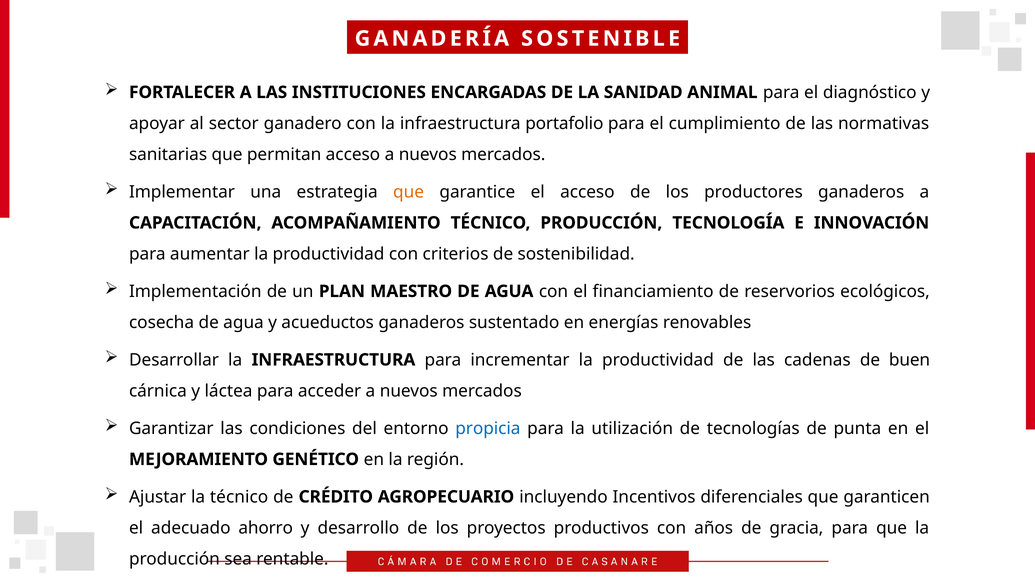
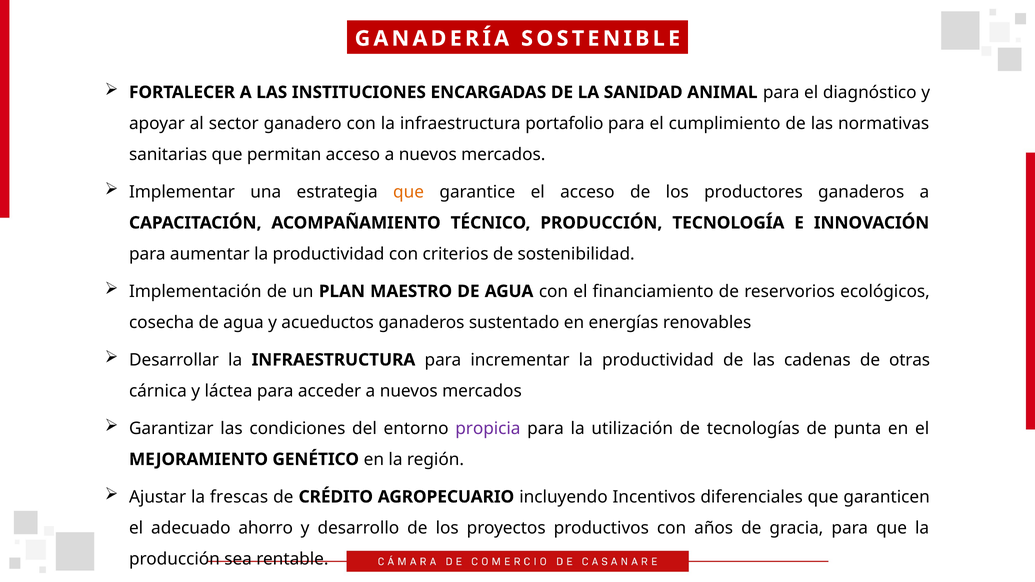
buen: buen -> otras
propicia colour: blue -> purple
la técnico: técnico -> frescas
